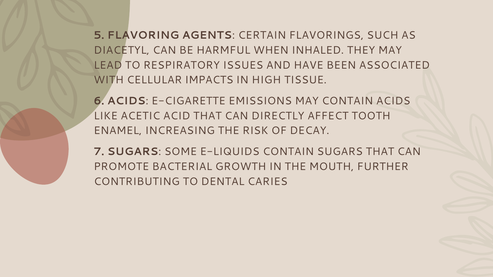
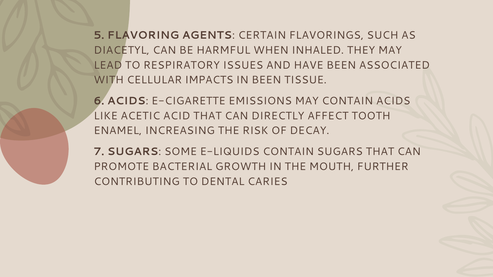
IN HIGH: HIGH -> BEEN
